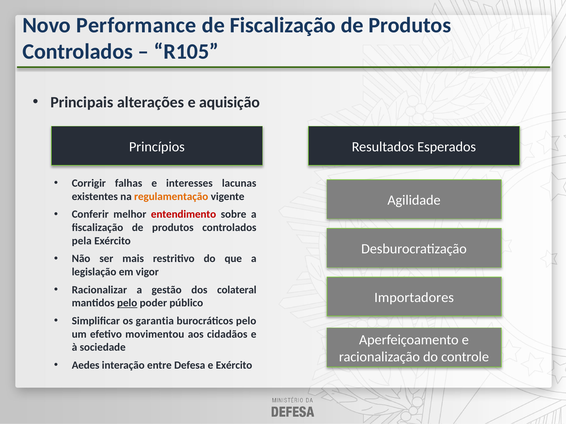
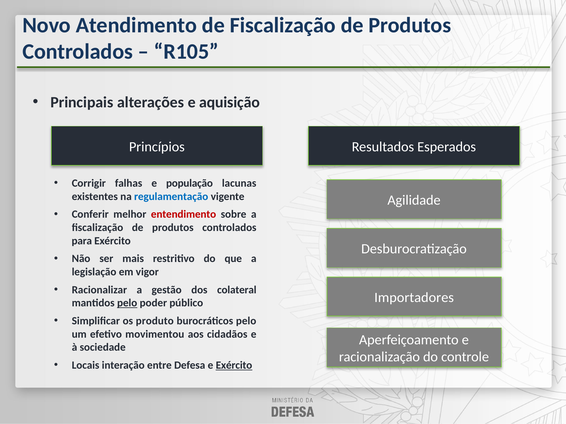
Performance: Performance -> Atendimento
interesses: interesses -> população
regulamentação colour: orange -> blue
pela: pela -> para
garantia: garantia -> produto
Aedes: Aedes -> Locais
Exército at (234, 366) underline: none -> present
